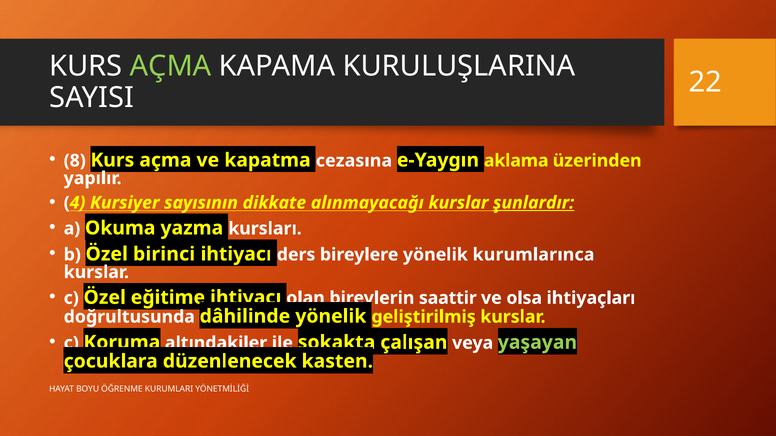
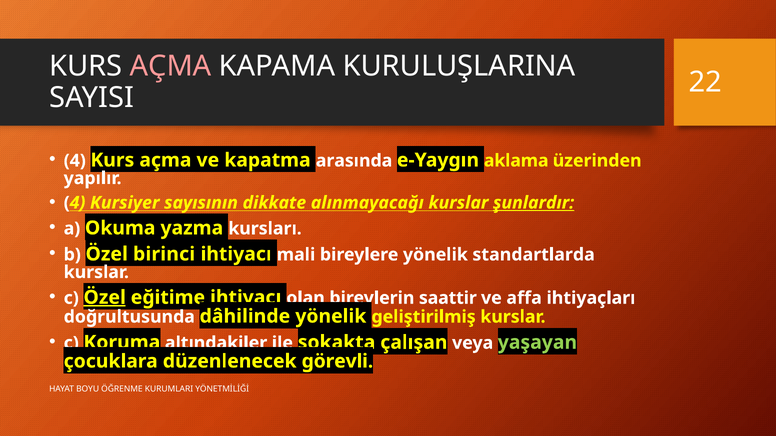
AÇMA at (171, 66) colour: light green -> pink
8 at (75, 161): 8 -> 4
cezasına: cezasına -> arasında
ders: ders -> mali
kurumlarınca: kurumlarınca -> standartlarda
Özel at (105, 298) underline: none -> present
olsa: olsa -> affa
kasten: kasten -> görevli
